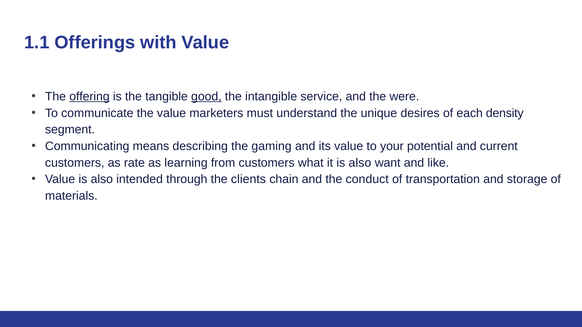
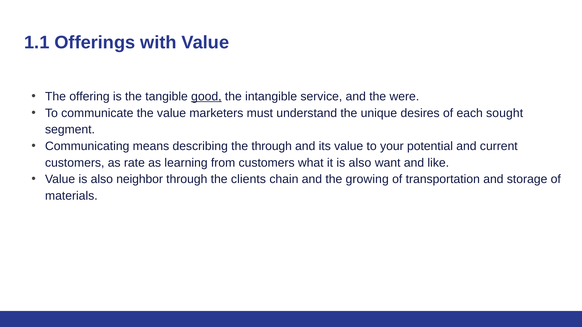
offering underline: present -> none
density: density -> sought
the gaming: gaming -> through
intended: intended -> neighbor
conduct: conduct -> growing
